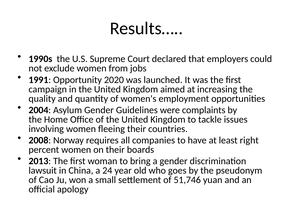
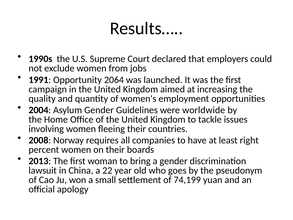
2020: 2020 -> 2064
complaints: complaints -> worldwide
24: 24 -> 22
51,746: 51,746 -> 74,199
